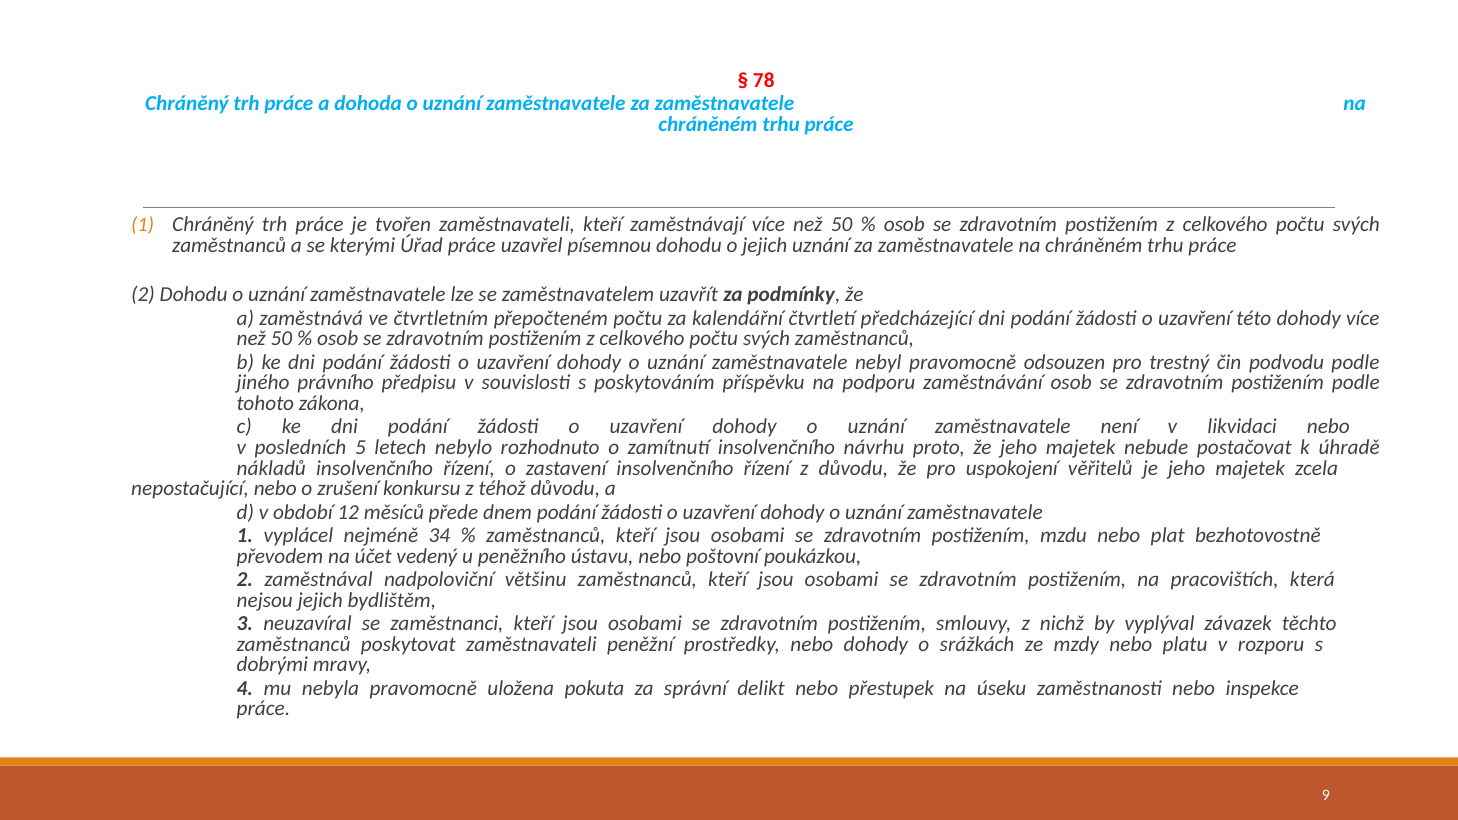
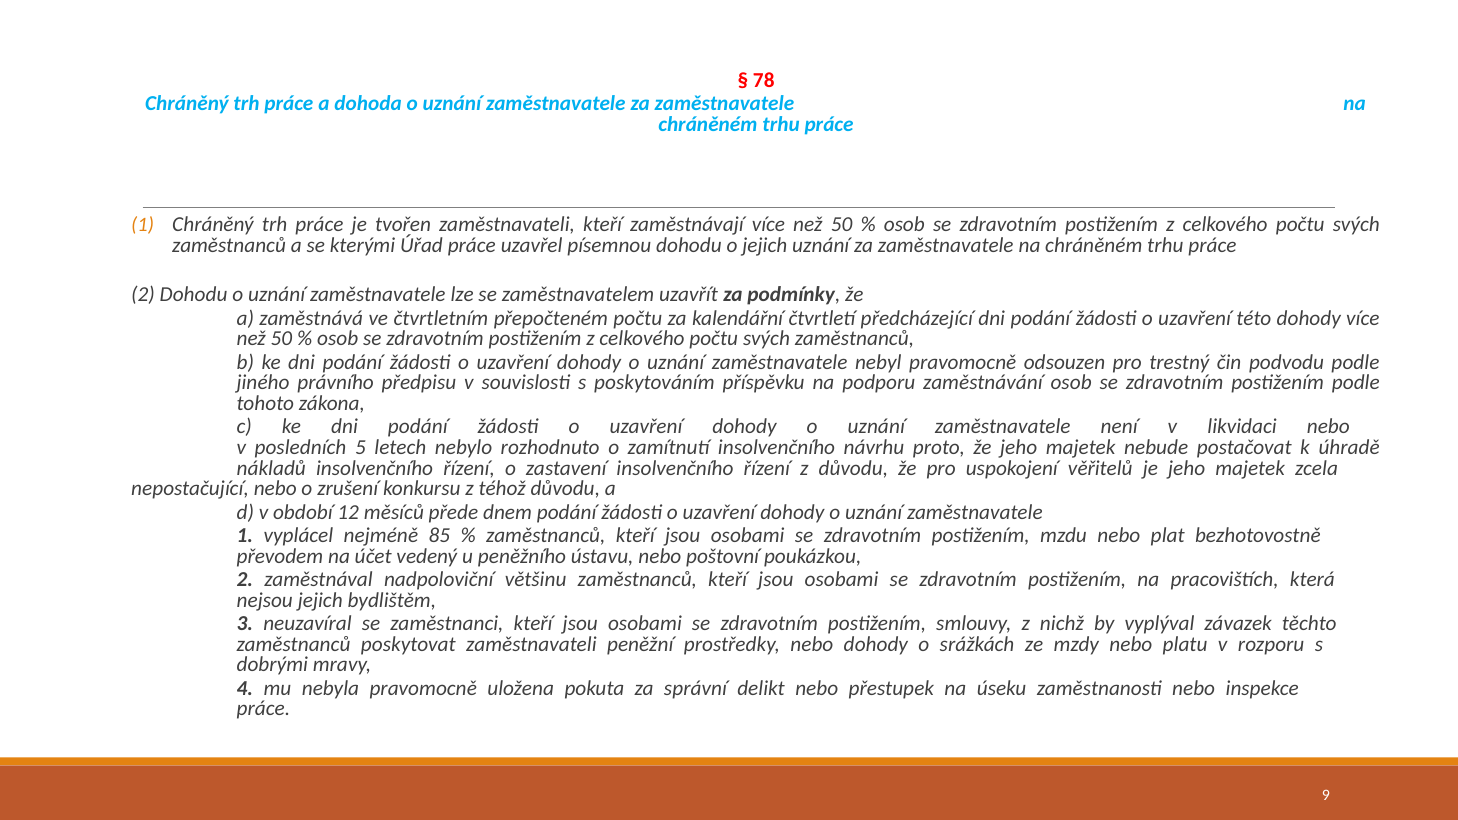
34: 34 -> 85
